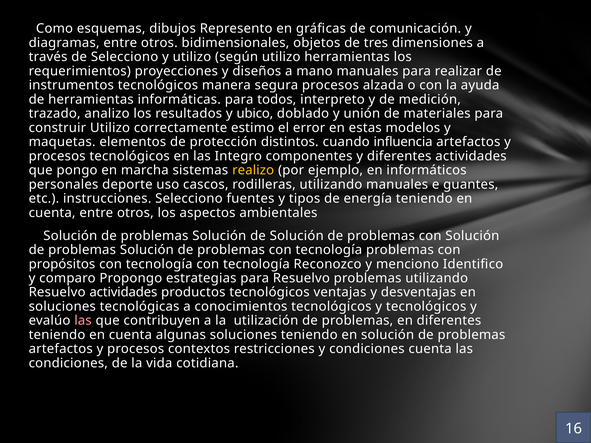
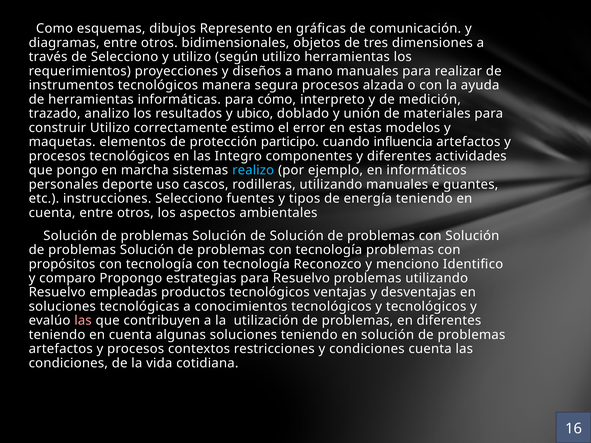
todos: todos -> cómo
distintos: distintos -> participo
realizo colour: yellow -> light blue
Resuelvo actividades: actividades -> empleadas
